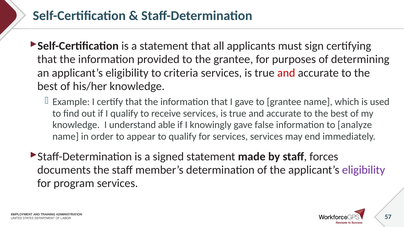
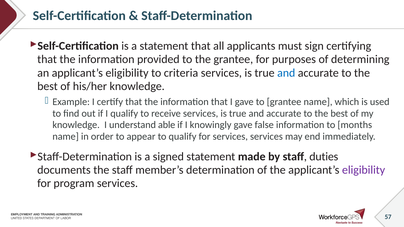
and at (286, 73) colour: red -> blue
analyze: analyze -> months
forces: forces -> duties
